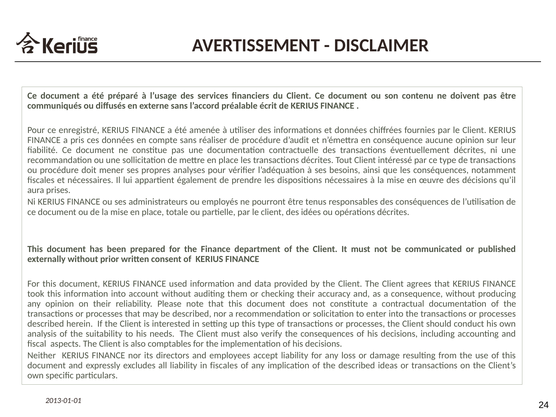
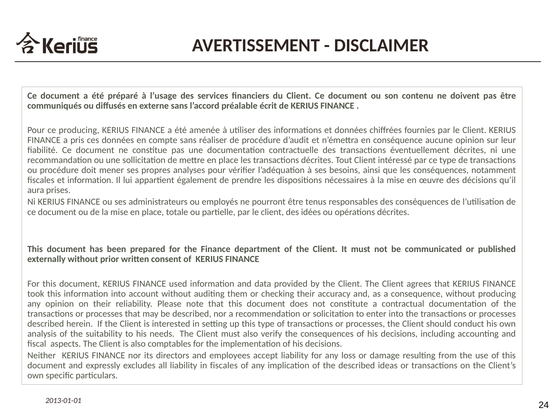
ce enregistré: enregistré -> producing
et nécessaires: nécessaires -> information
